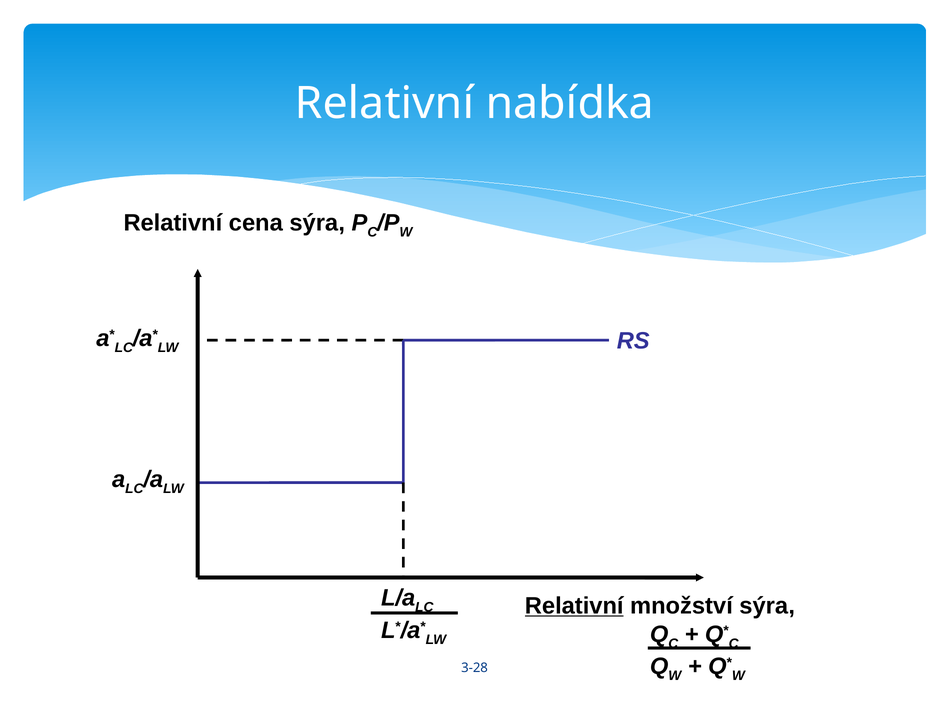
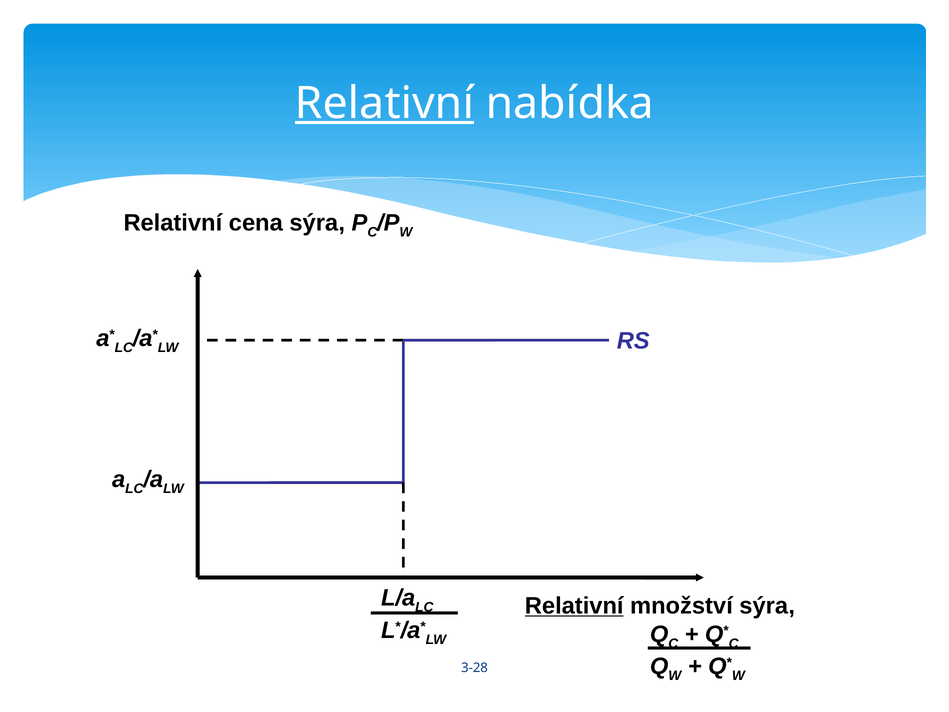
Relativní at (384, 103) underline: none -> present
